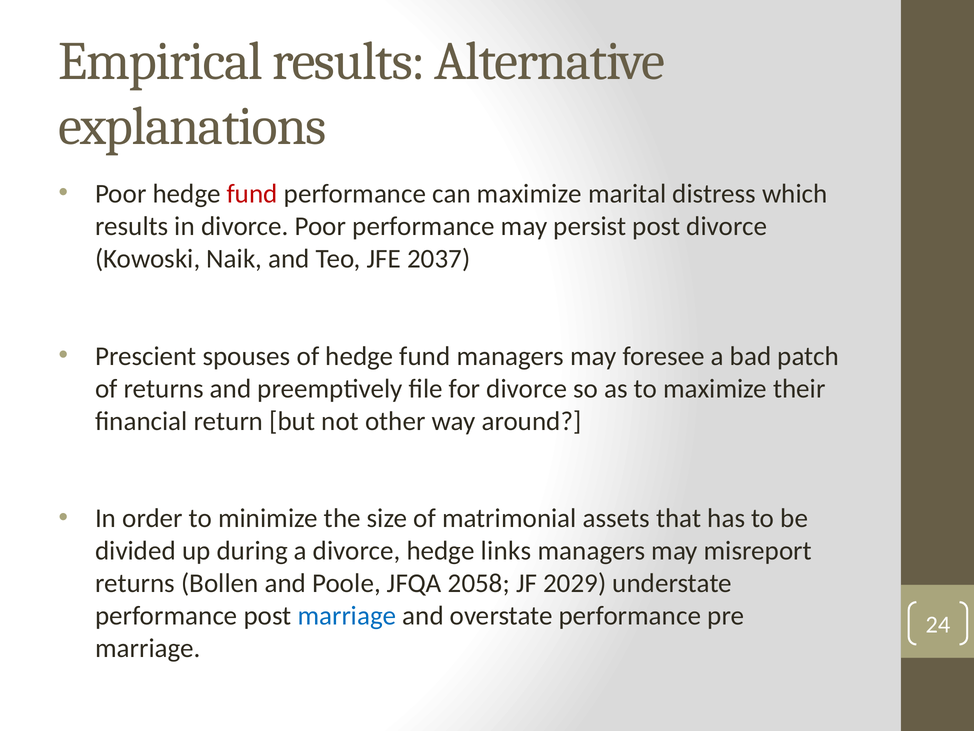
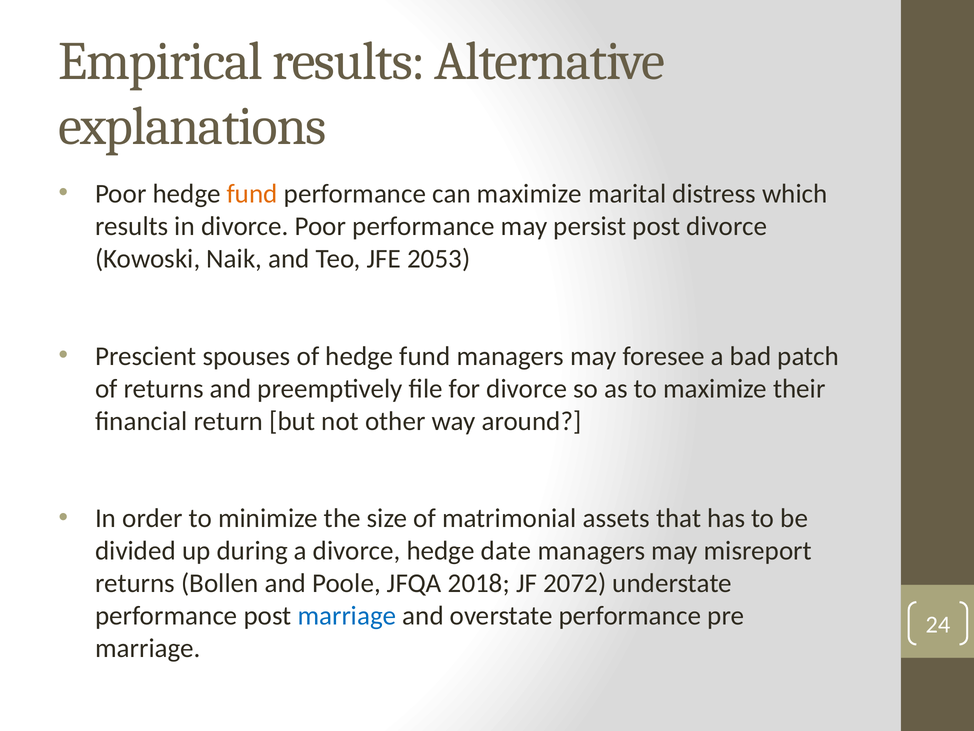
fund at (252, 193) colour: red -> orange
2037: 2037 -> 2053
links: links -> date
2058: 2058 -> 2018
2029: 2029 -> 2072
